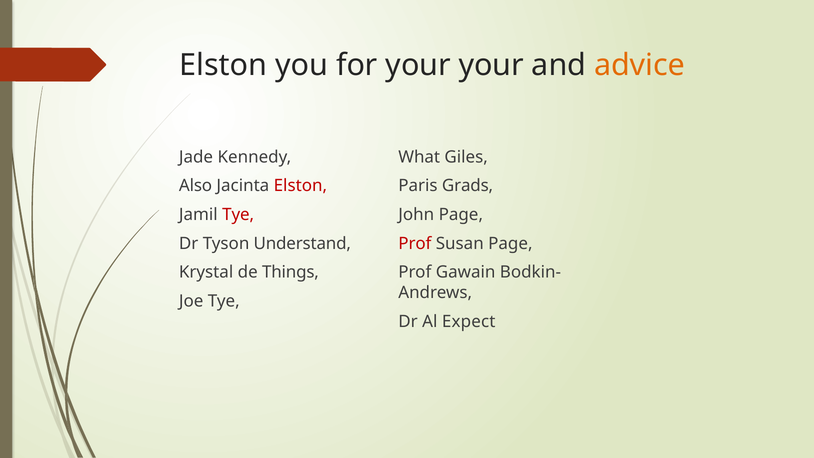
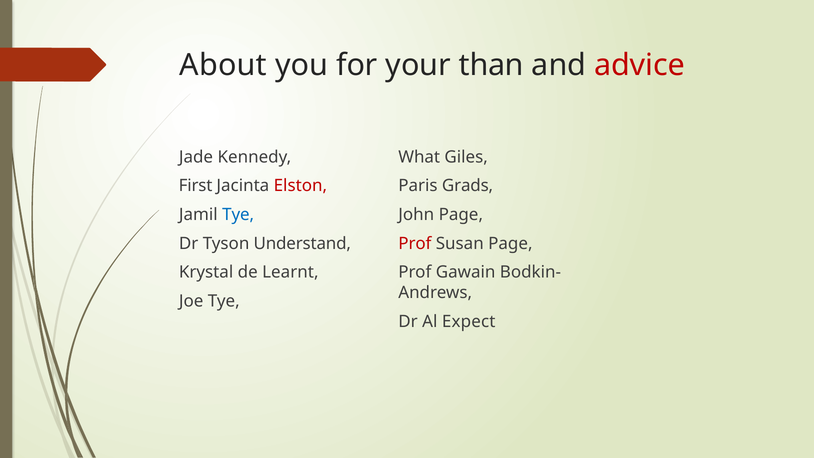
Elston at (223, 65): Elston -> About
your your: your -> than
advice colour: orange -> red
Also: Also -> First
Tye at (238, 215) colour: red -> blue
Things: Things -> Learnt
